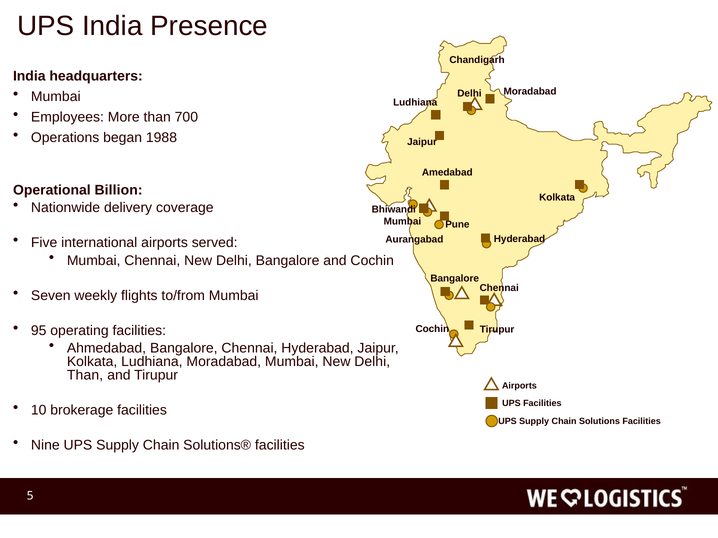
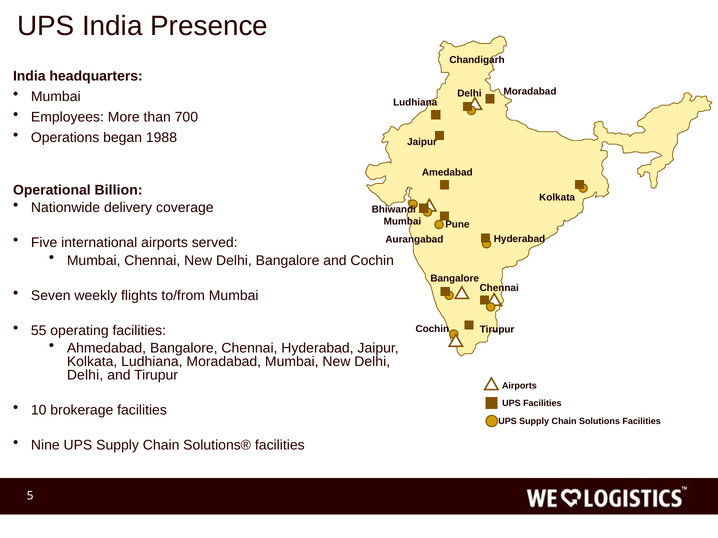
95: 95 -> 55
Than at (85, 375): Than -> Delhi
